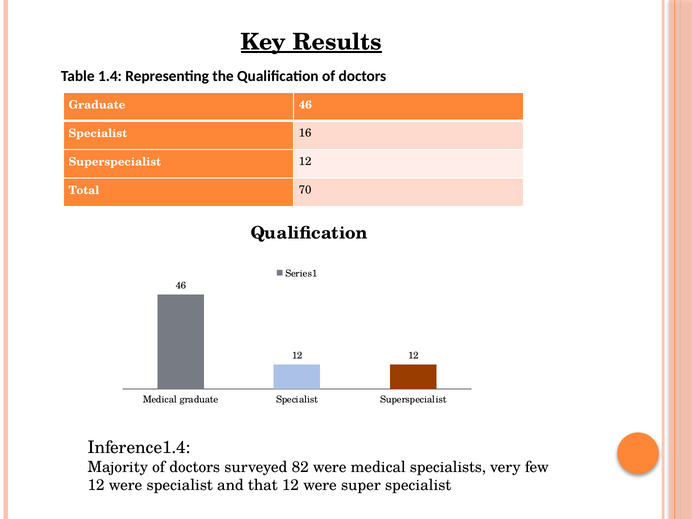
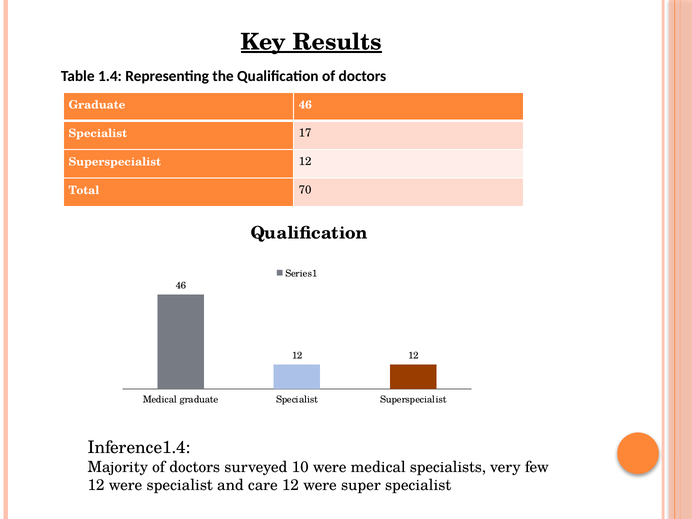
16: 16 -> 17
82: 82 -> 10
that: that -> care
